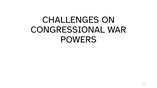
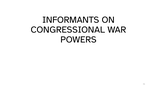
CHALLENGES: CHALLENGES -> INFORMANTS
